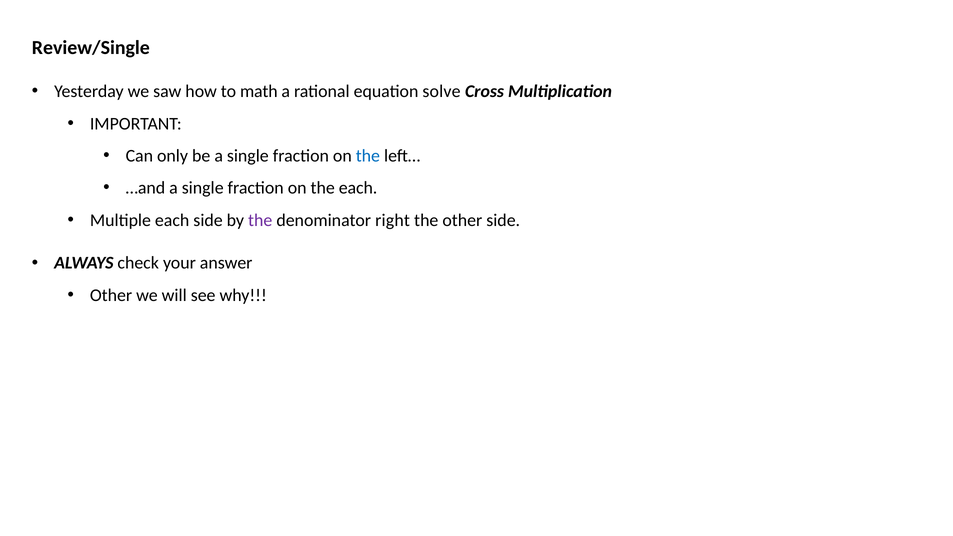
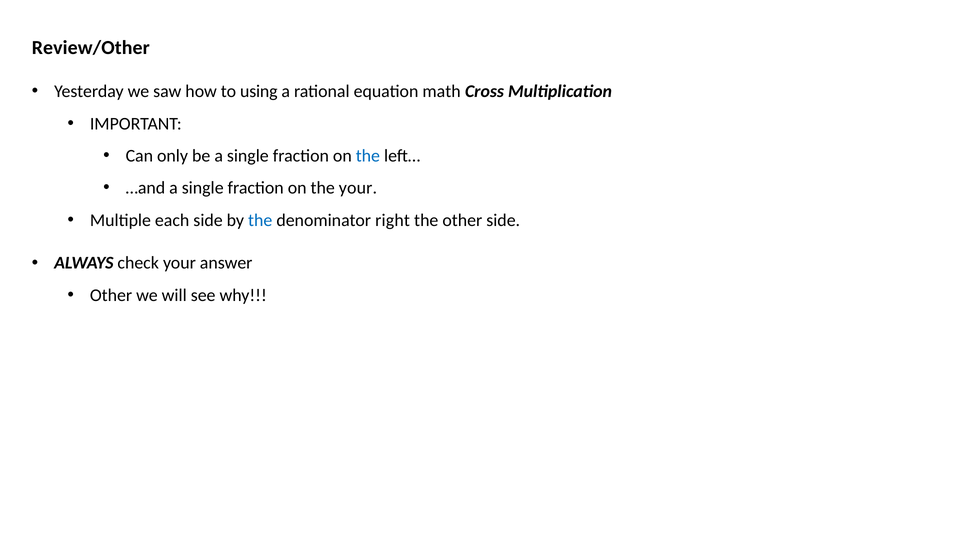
Review/Single: Review/Single -> Review/Other
math: math -> using
solve: solve -> math
the each: each -> your
the at (260, 220) colour: purple -> blue
